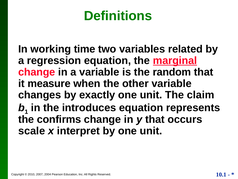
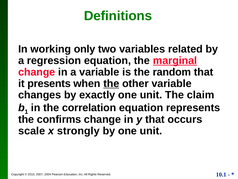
time: time -> only
measure: measure -> presents
the at (111, 83) underline: none -> present
introduces: introduces -> correlation
interpret: interpret -> strongly
